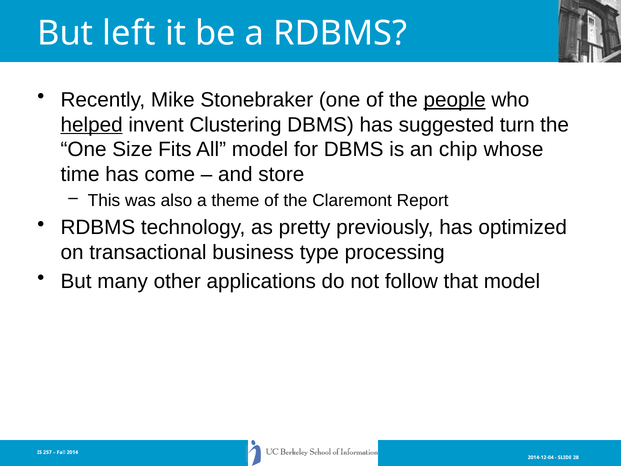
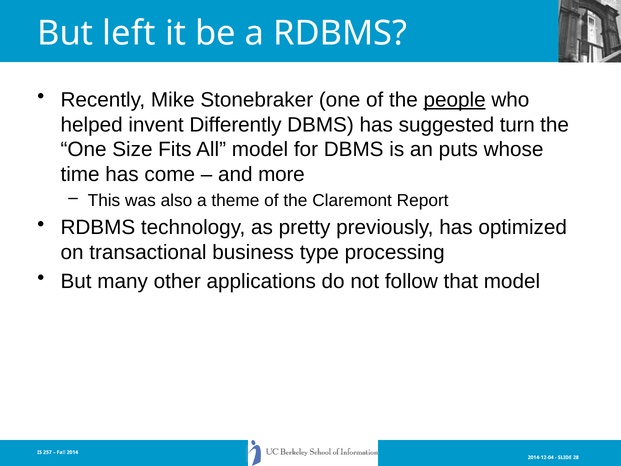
helped underline: present -> none
Clustering: Clustering -> Differently
chip: chip -> puts
store: store -> more
